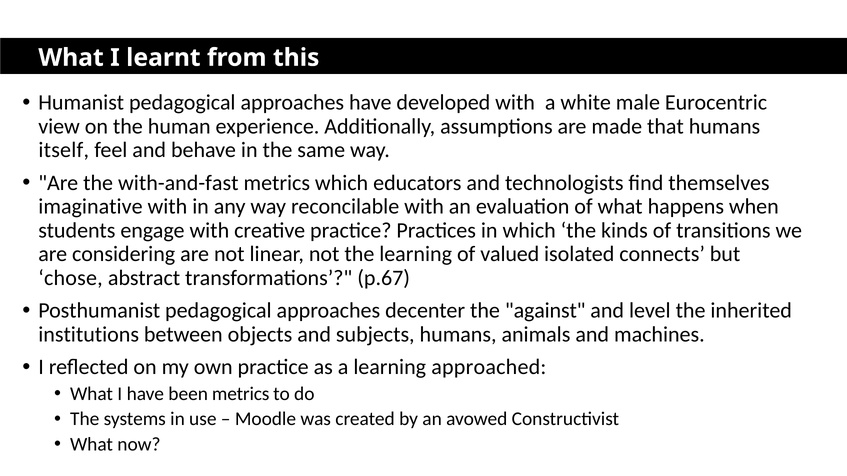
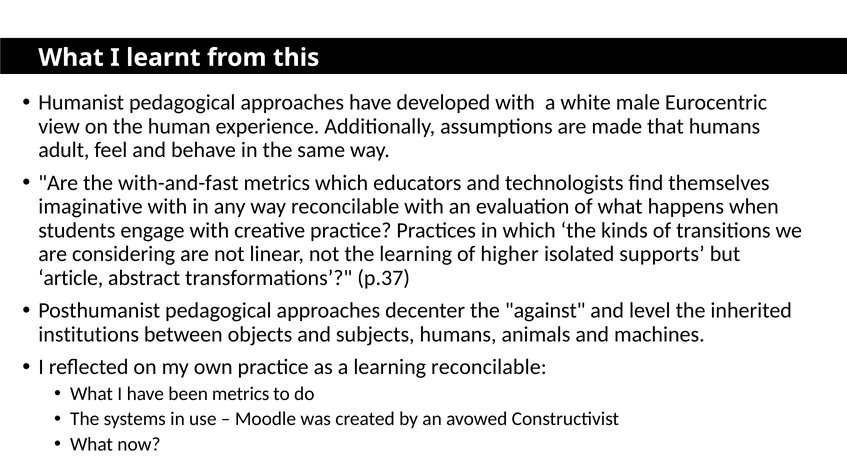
itself: itself -> adult
valued: valued -> higher
connects: connects -> supports
chose: chose -> article
p.67: p.67 -> p.37
learning approached: approached -> reconcilable
